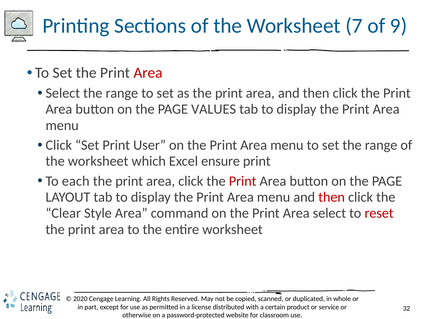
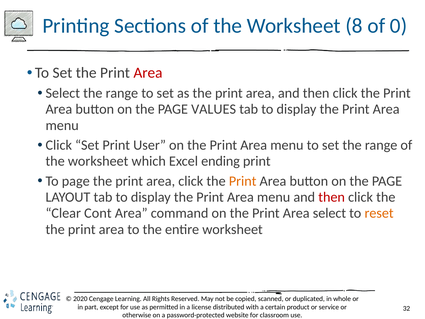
7: 7 -> 8
9: 9 -> 0
ensure: ensure -> ending
To each: each -> page
Print at (243, 181) colour: red -> orange
Style: Style -> Cont
reset colour: red -> orange
